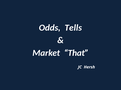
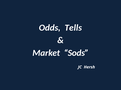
That: That -> Sods
